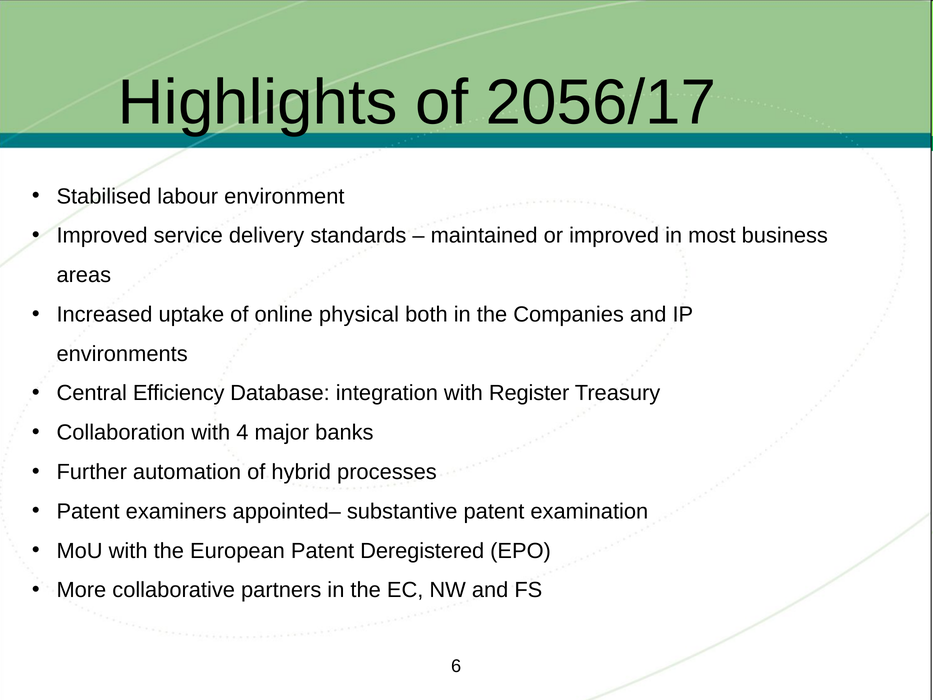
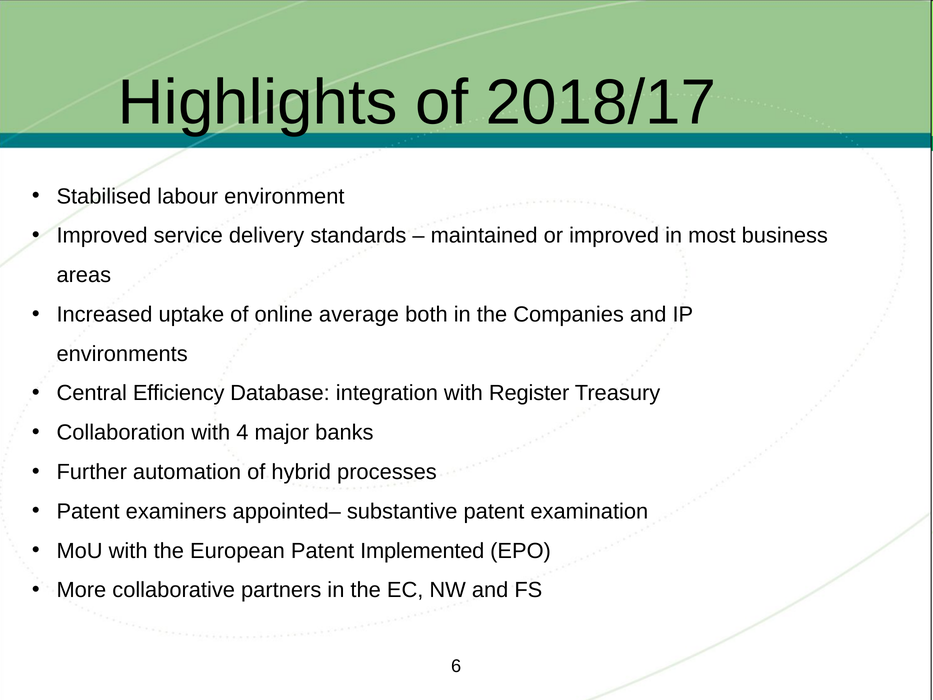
2056/17: 2056/17 -> 2018/17
physical: physical -> average
Deregistered: Deregistered -> Implemented
